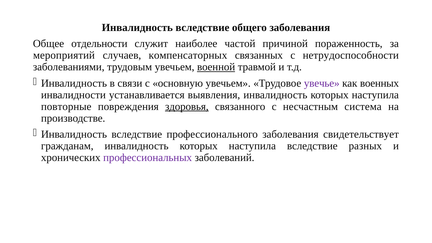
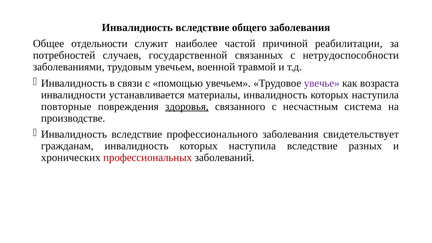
пораженность: пораженность -> реабилитации
мероприятий: мероприятий -> потребностей
компенсаторных: компенсаторных -> государственной
военной underline: present -> none
основную: основную -> помощью
военных: военных -> возраста
выявления: выявления -> материалы
профессиональных colour: purple -> red
